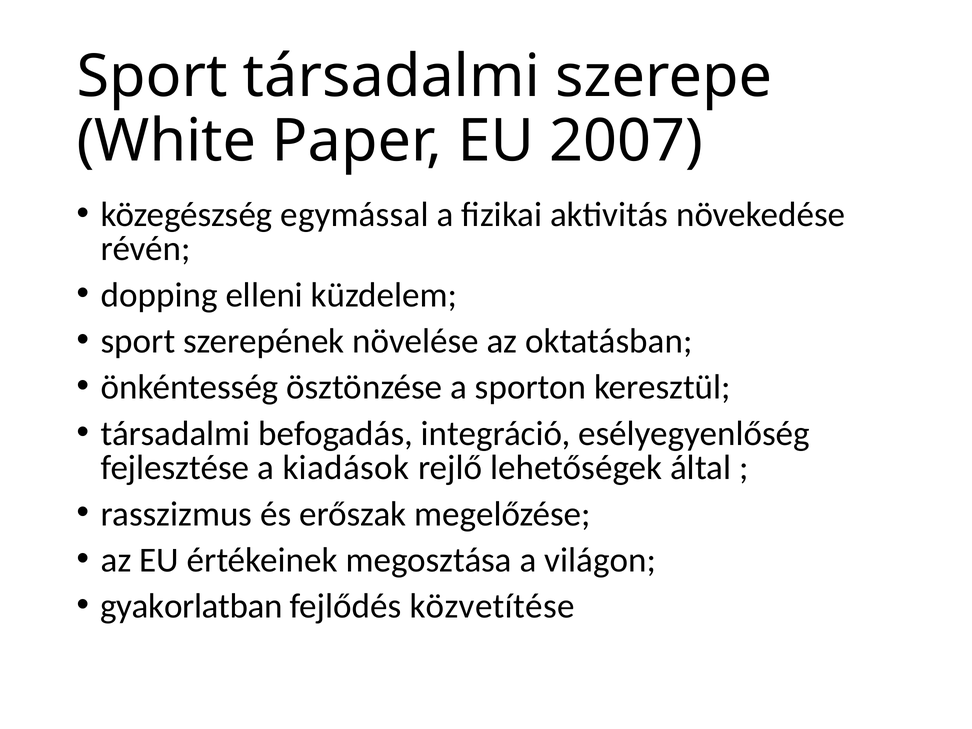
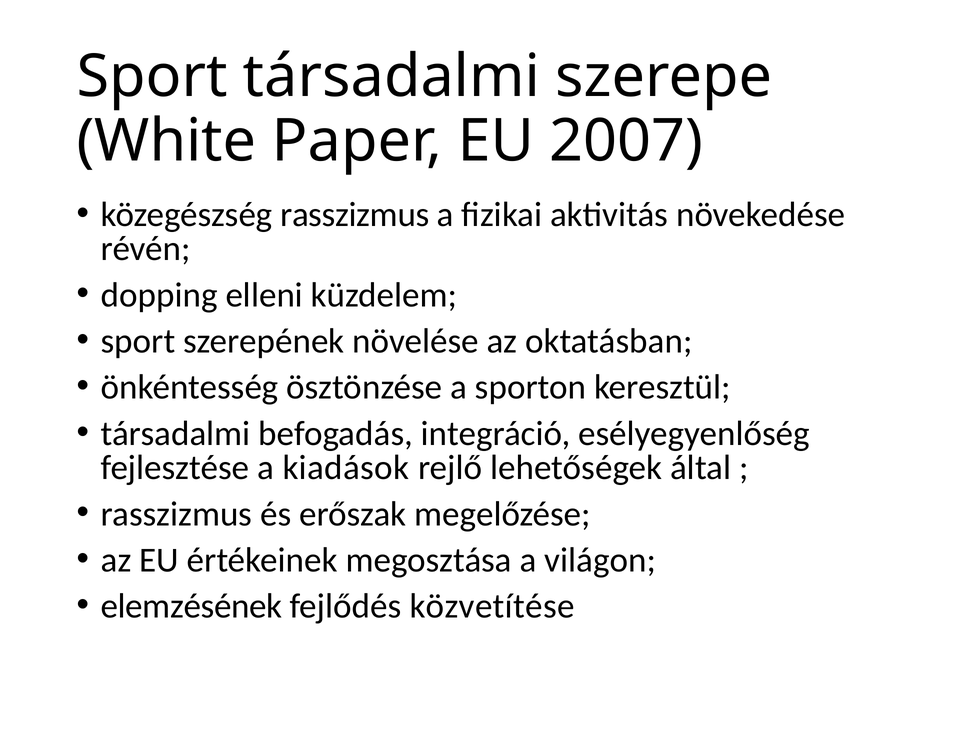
közegészség egymással: egymással -> rasszizmus
gyakorlatban: gyakorlatban -> elemzésének
